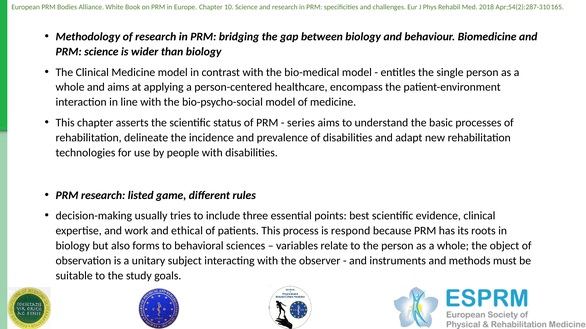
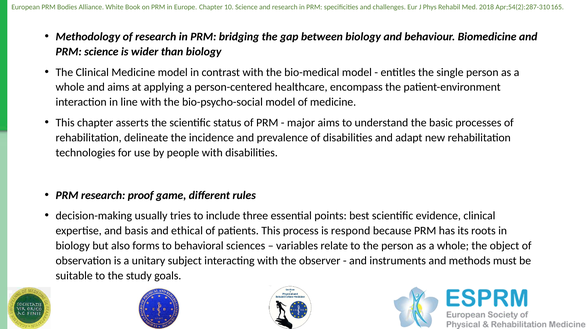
series: series -> major
listed: listed -> proof
work: work -> basis
